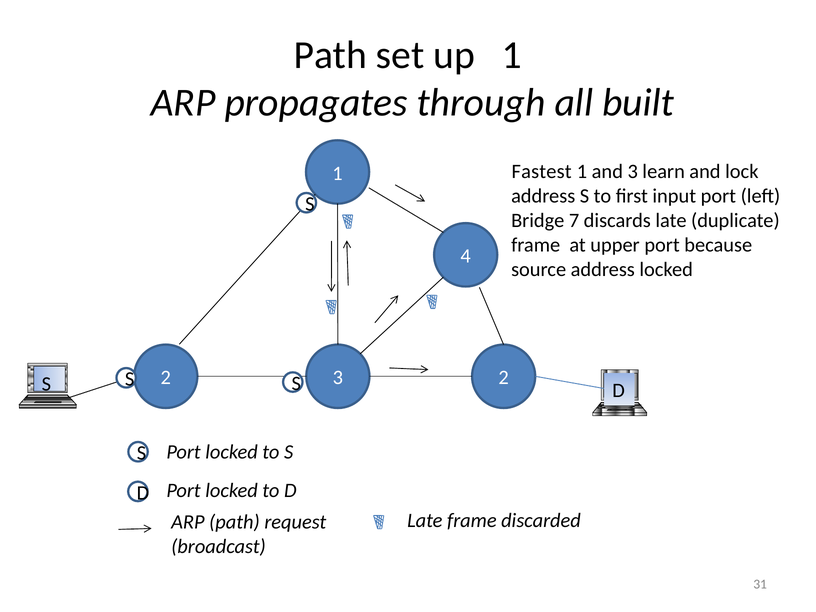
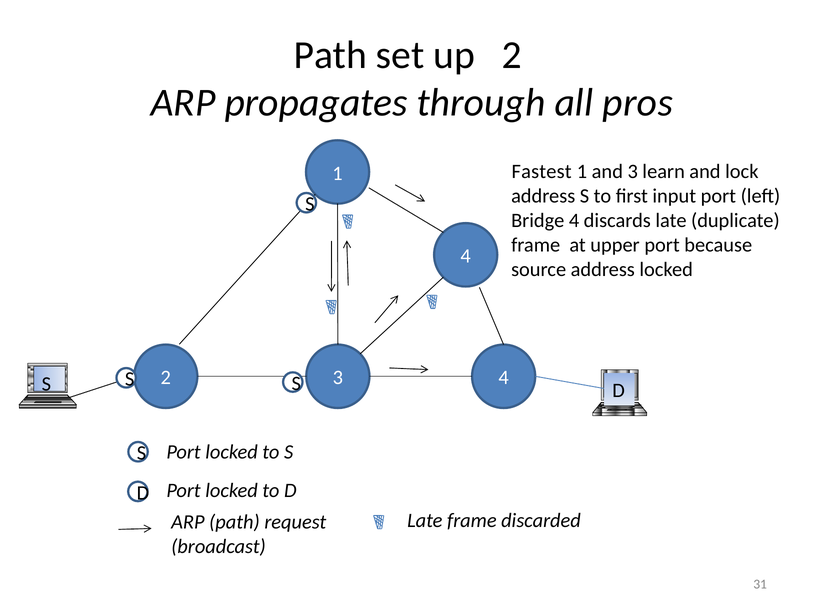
up 1: 1 -> 2
built: built -> pros
Bridge 7: 7 -> 4
3 2: 2 -> 4
